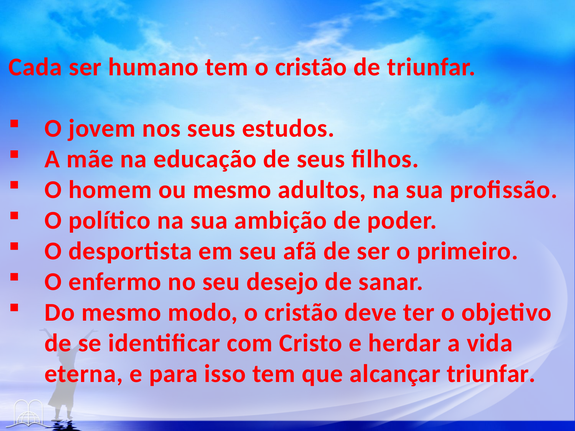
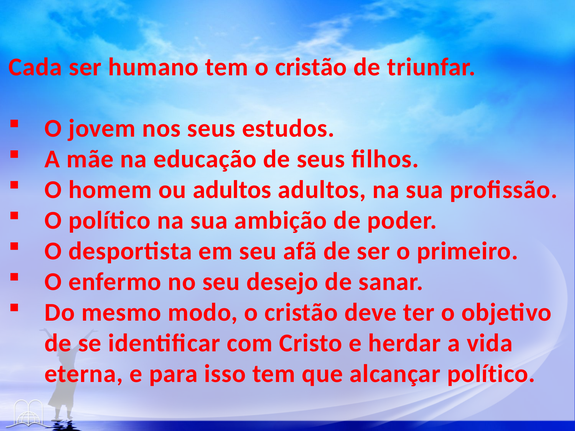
ou mesmo: mesmo -> adultos
alcançar triunfar: triunfar -> político
